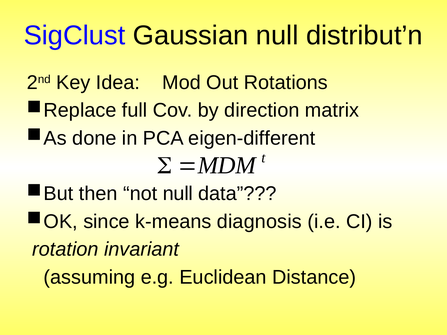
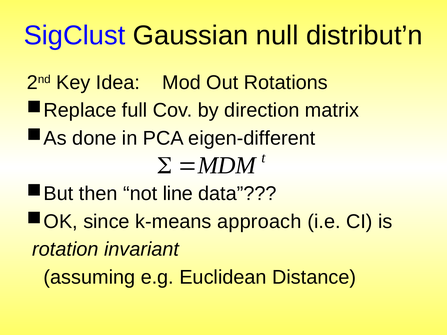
not null: null -> line
diagnosis: diagnosis -> approach
